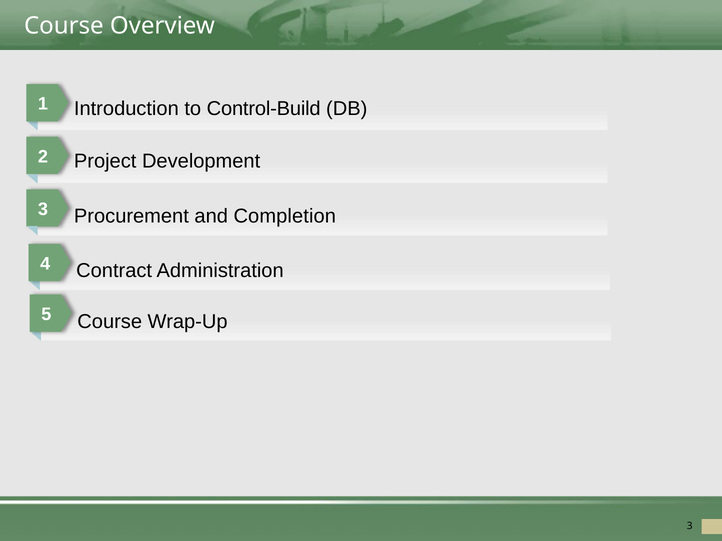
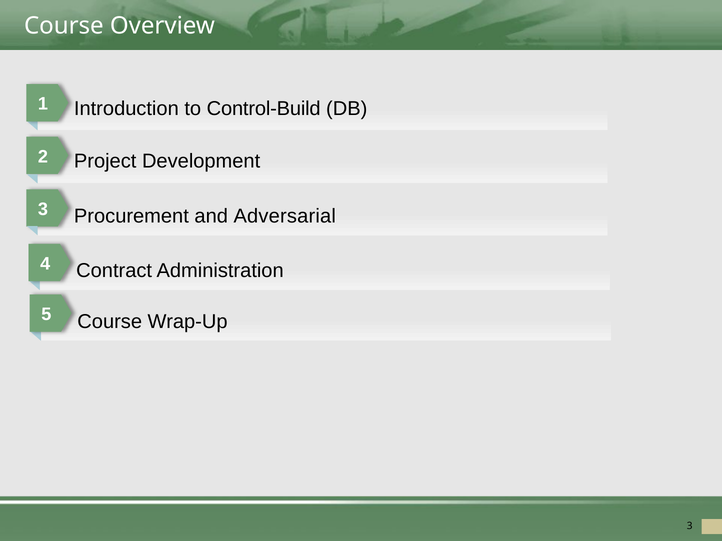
Completion: Completion -> Adversarial
